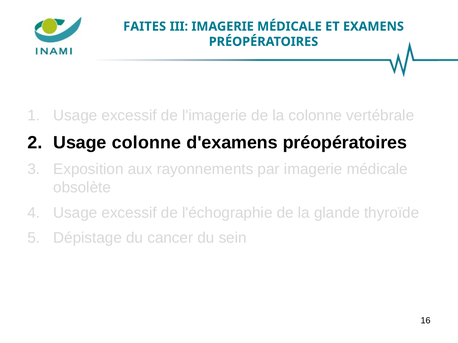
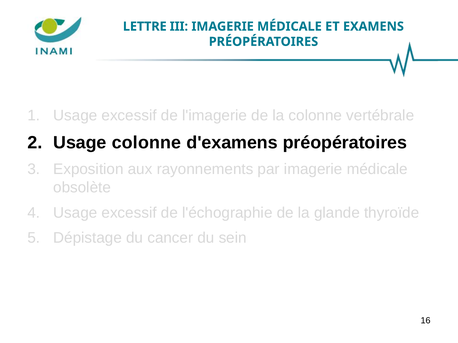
FAITES: FAITES -> LETTRE
